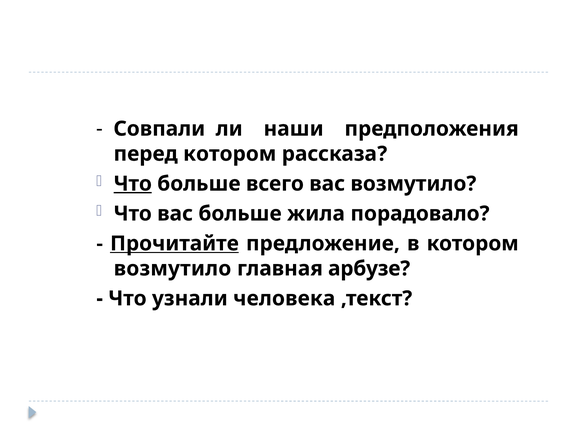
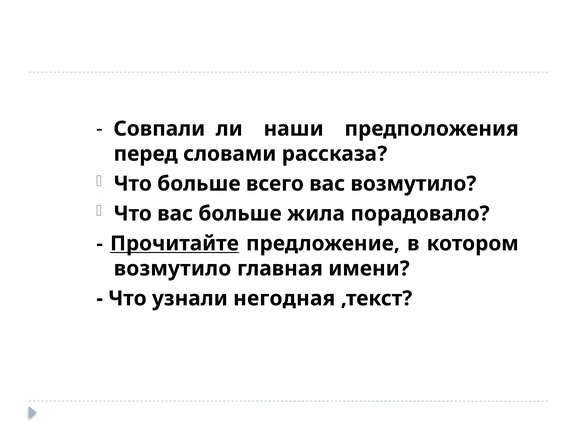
перед котором: котором -> словами
Что at (133, 184) underline: present -> none
арбузе: арбузе -> имени
человека: человека -> негодная
